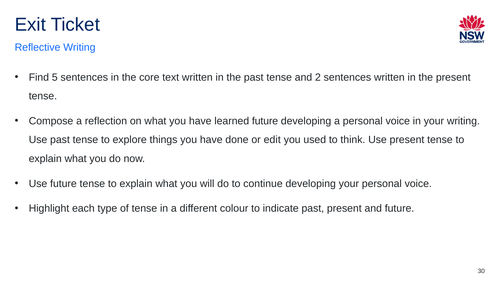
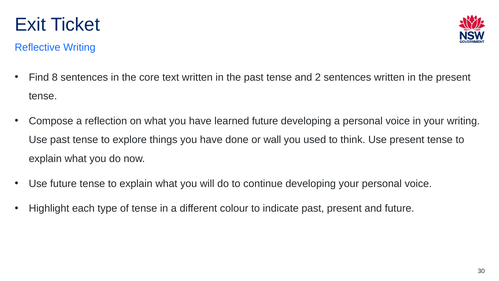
5: 5 -> 8
edit: edit -> wall
